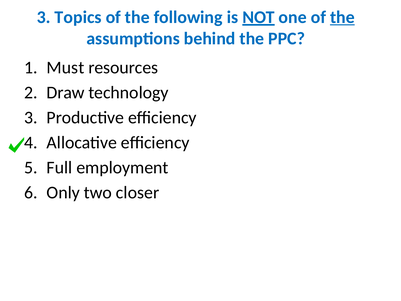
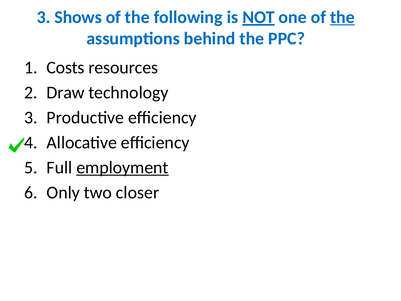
Topics: Topics -> Shows
Must: Must -> Costs
employment underline: none -> present
